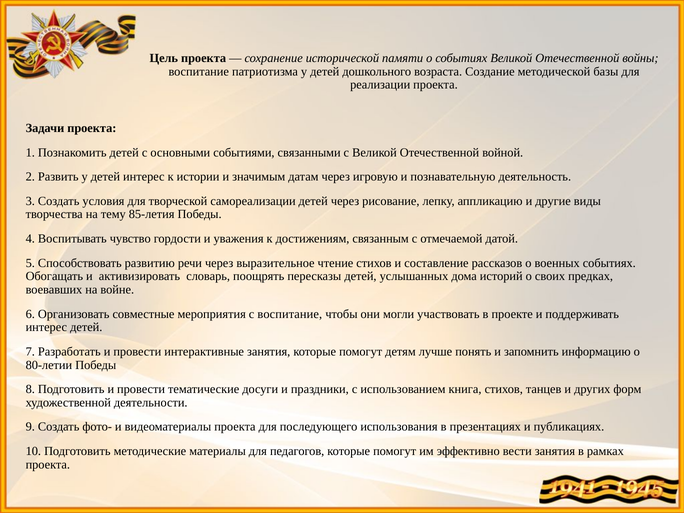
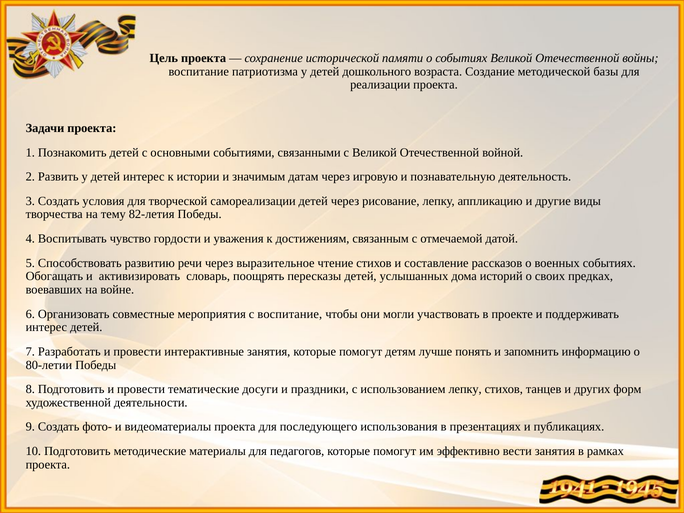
85-летия: 85-летия -> 82-летия
использованием книга: книга -> лепку
